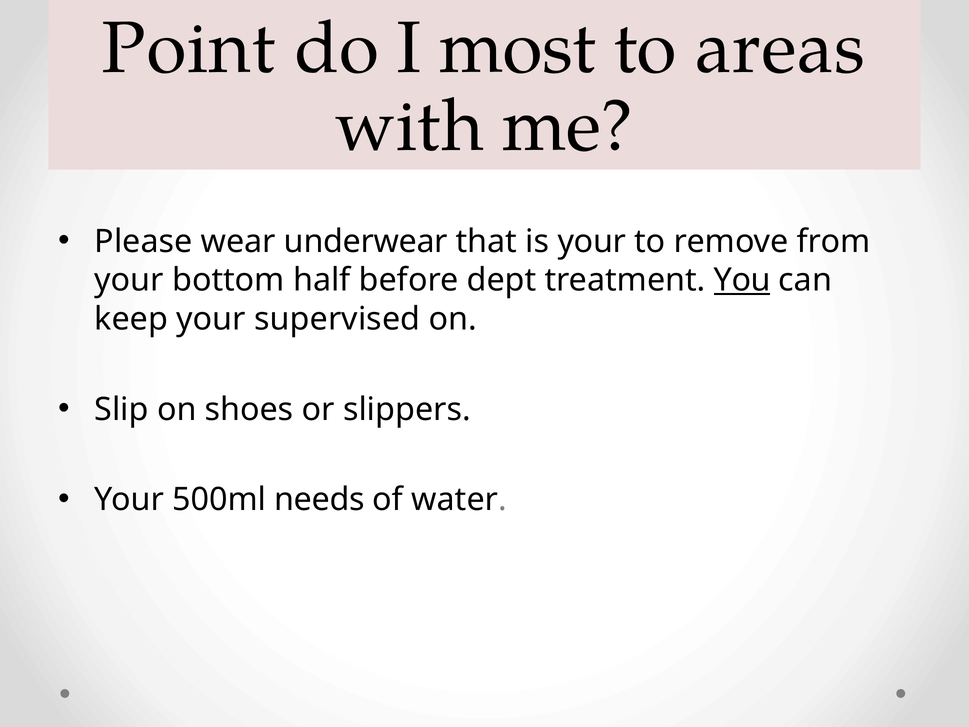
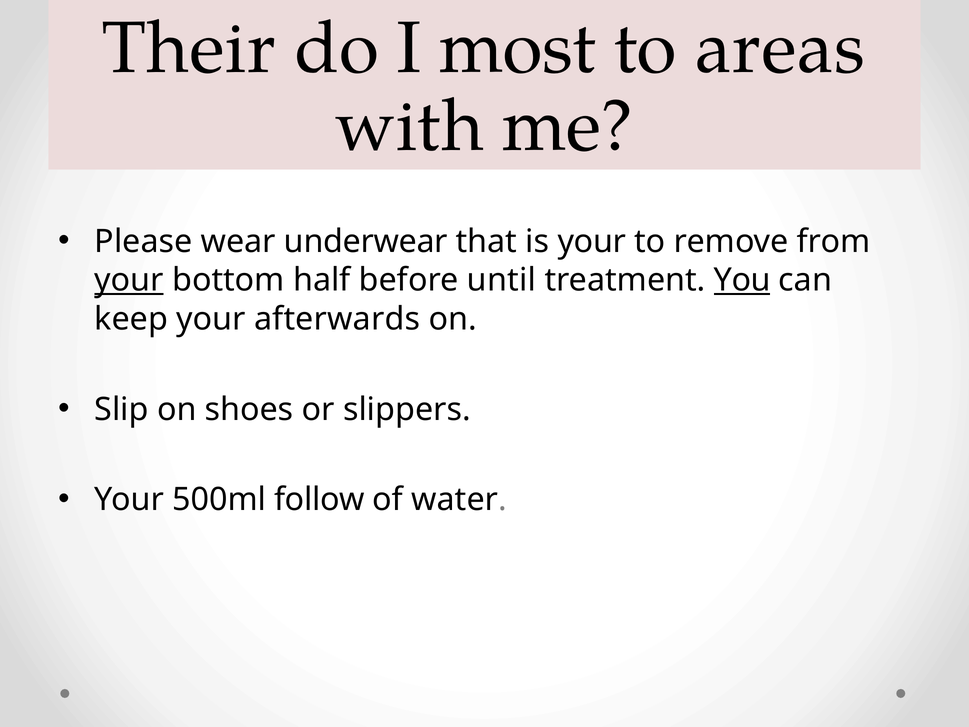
Point: Point -> Their
your at (129, 280) underline: none -> present
dept: dept -> until
supervised: supervised -> afterwards
needs: needs -> follow
